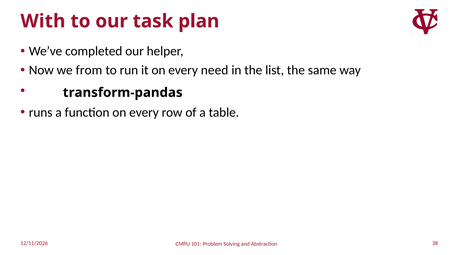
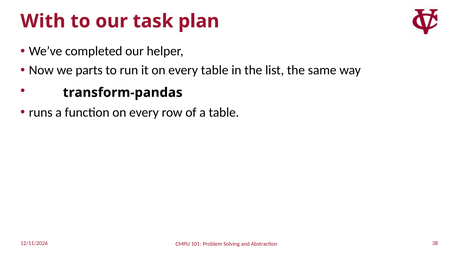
from: from -> parts
every need: need -> table
